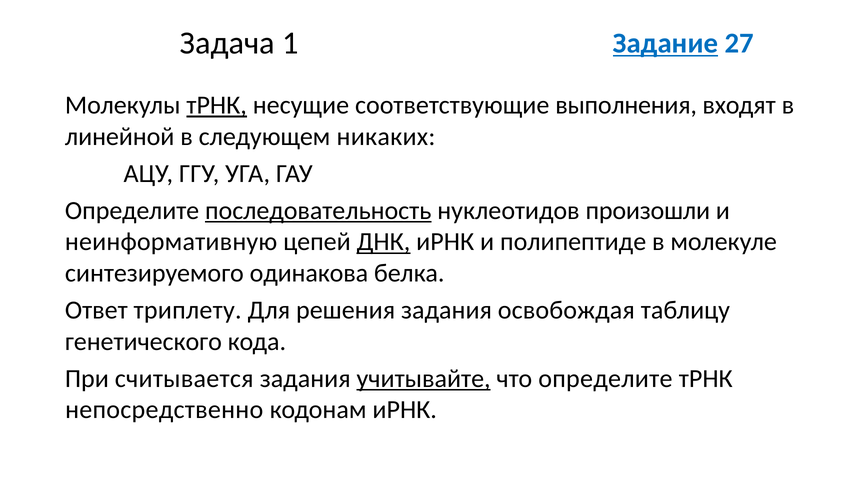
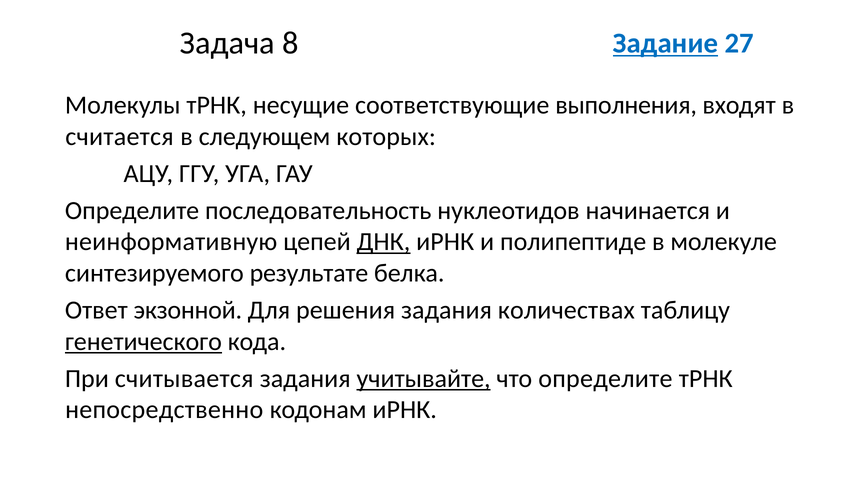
1: 1 -> 8
тРНК at (217, 105) underline: present -> none
линейной: линейной -> считается
никаких: никаких -> которых
последовательность underline: present -> none
произошли: произошли -> начинается
одинакова: одинакова -> результате
триплету: триплету -> экзонной
освобождая: освобождая -> количествах
генетического underline: none -> present
